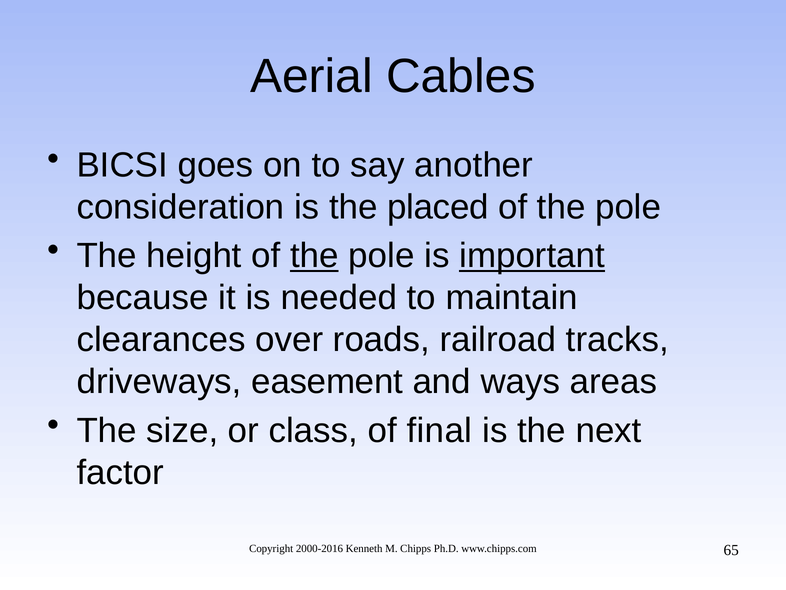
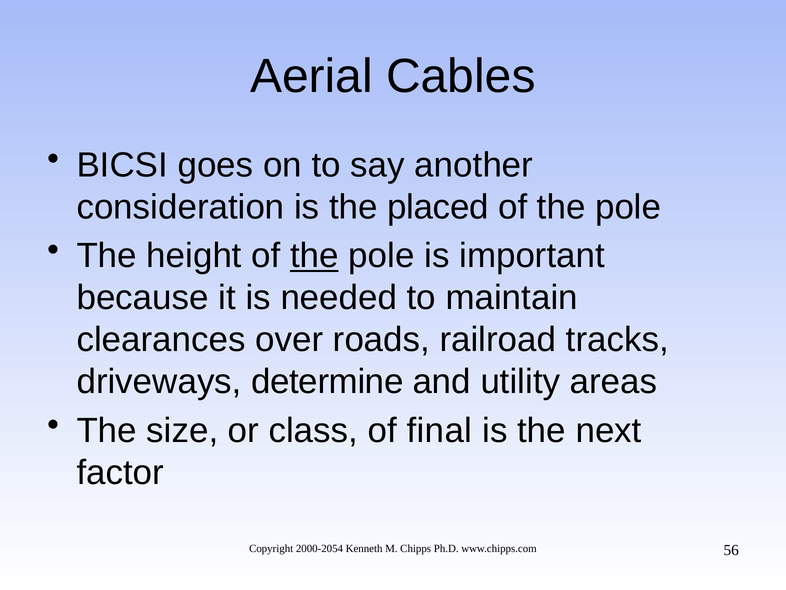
important underline: present -> none
easement: easement -> determine
ways: ways -> utility
2000-2016: 2000-2016 -> 2000-2054
65: 65 -> 56
